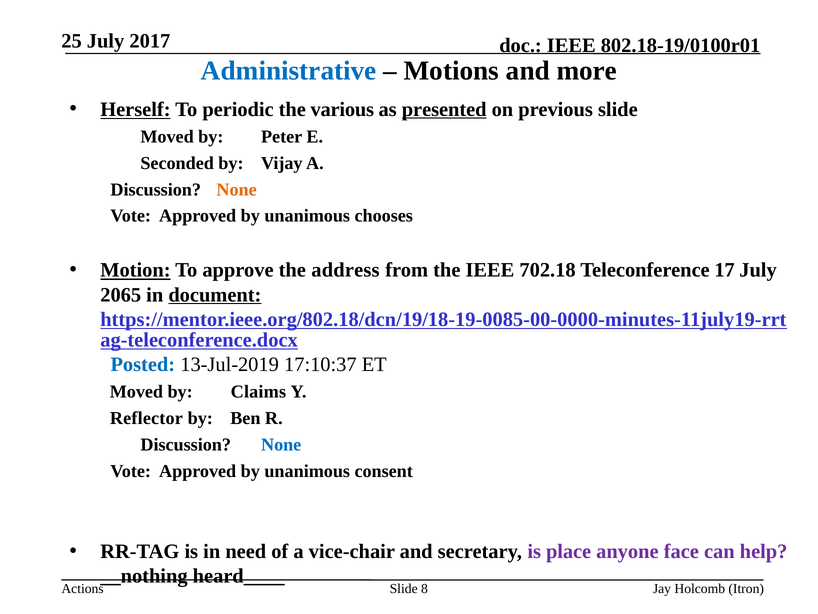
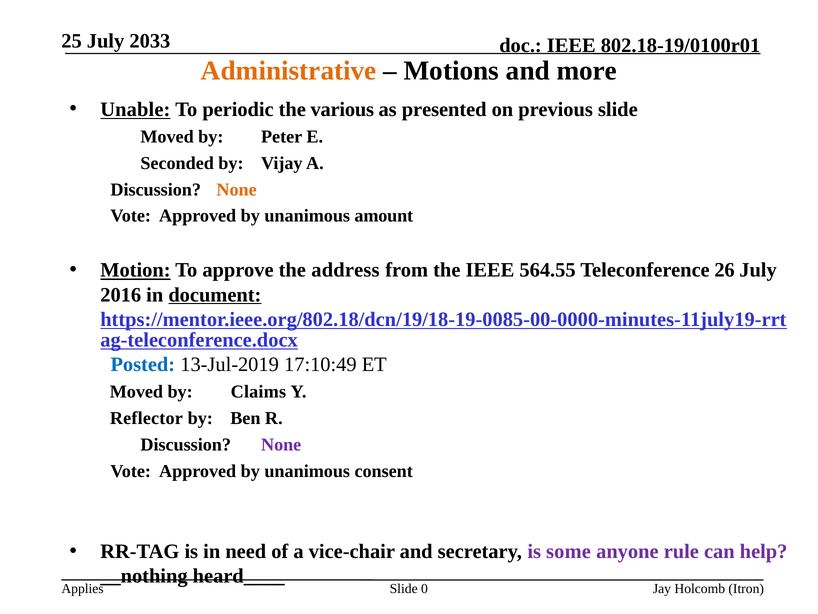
2017: 2017 -> 2033
Administrative colour: blue -> orange
Herself: Herself -> Unable
presented underline: present -> none
chooses: chooses -> amount
702.18: 702.18 -> 564.55
17: 17 -> 26
2065: 2065 -> 2016
17:10:37: 17:10:37 -> 17:10:49
None at (281, 444) colour: blue -> purple
place: place -> some
face: face -> rule
Actions: Actions -> Applies
8: 8 -> 0
